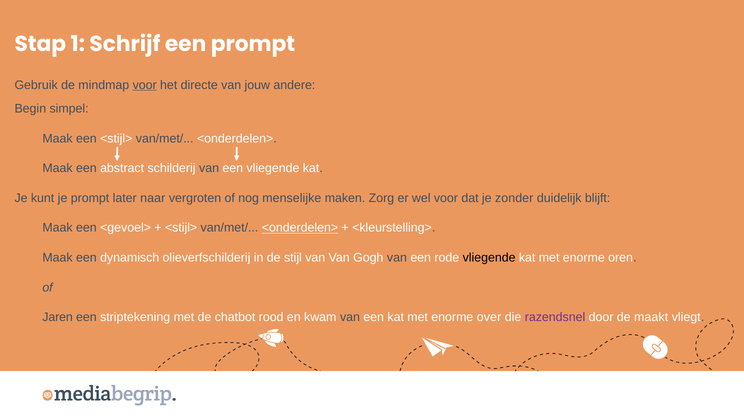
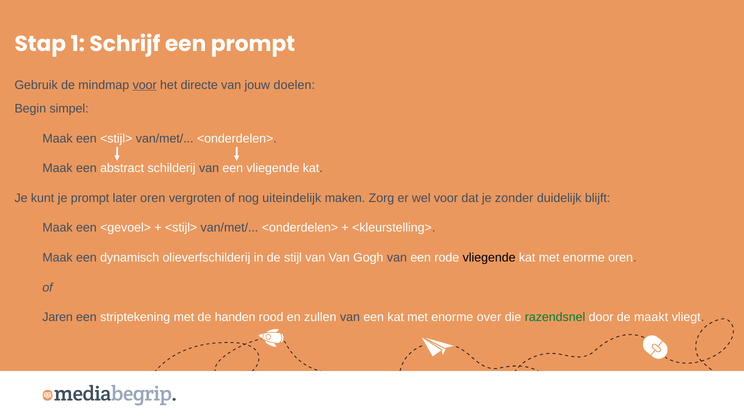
andere: andere -> doelen
later naar: naar -> oren
menselijke: menselijke -> uiteindelijk
<onderdelen> at (300, 228) underline: present -> none
chatbot: chatbot -> handen
kwam: kwam -> zullen
razendsnel colour: purple -> green
